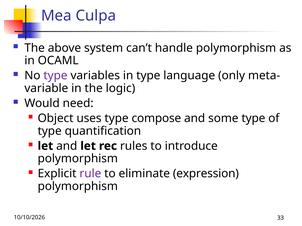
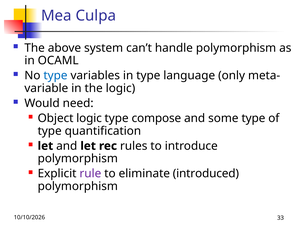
type at (55, 76) colour: purple -> blue
Object uses: uses -> logic
expression: expression -> introduced
